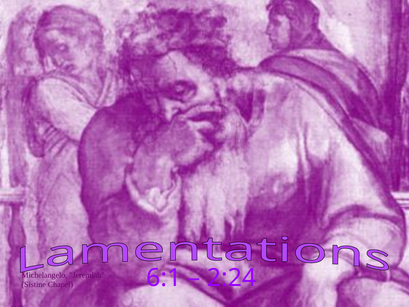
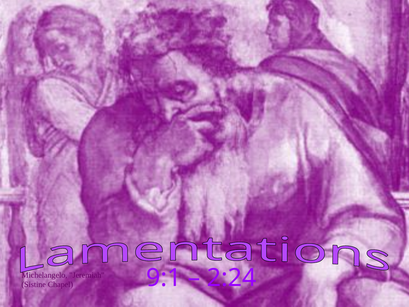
6:1: 6:1 -> 9:1
